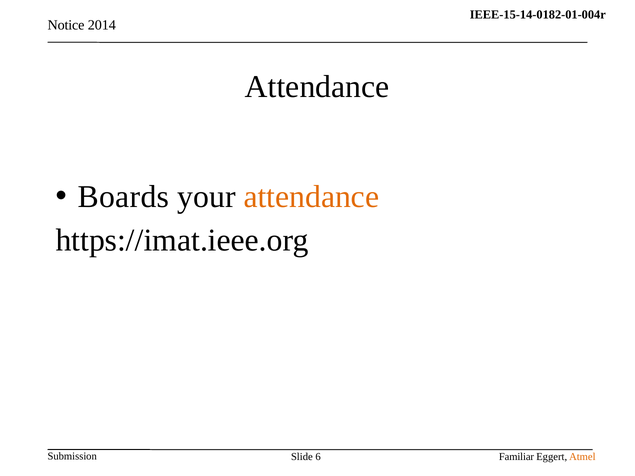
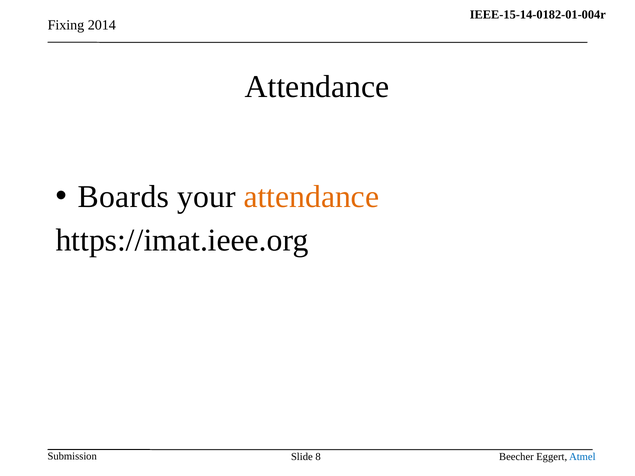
Notice: Notice -> Fixing
Familiar: Familiar -> Beecher
Atmel colour: orange -> blue
6: 6 -> 8
